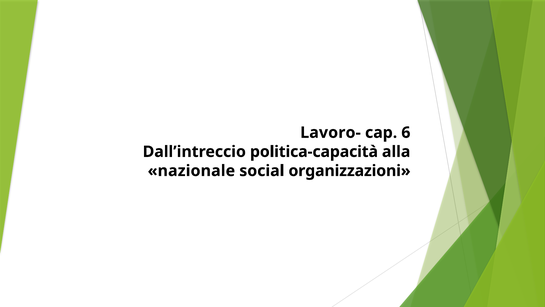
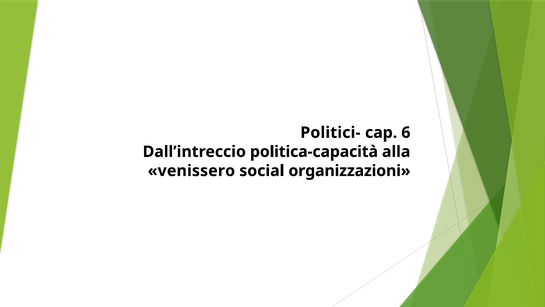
Lavoro-: Lavoro- -> Politici-
nazionale: nazionale -> venissero
